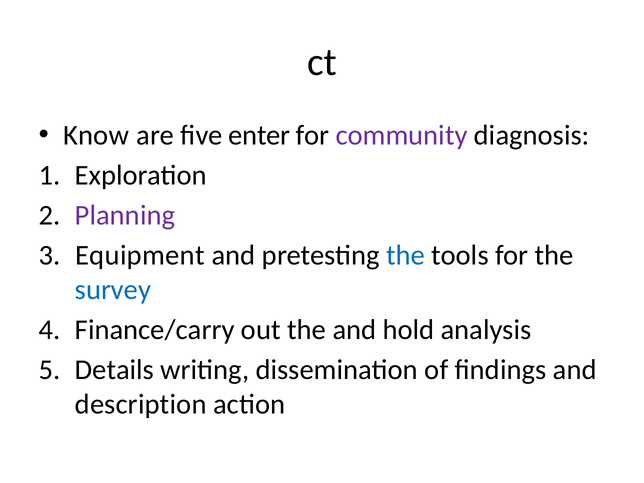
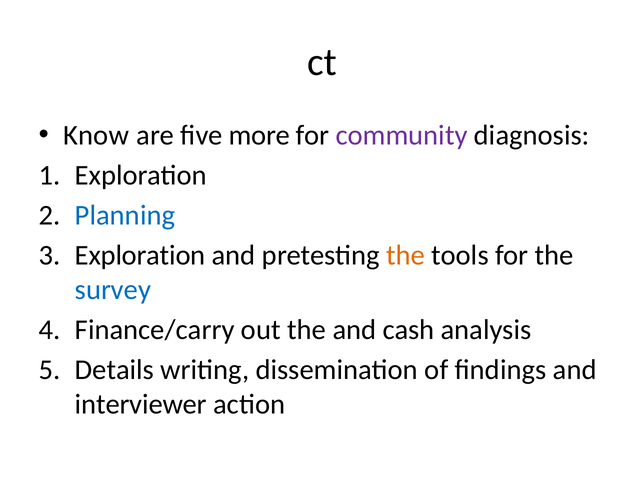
enter: enter -> more
Planning colour: purple -> blue
Equipment at (140, 255): Equipment -> Exploration
the at (406, 255) colour: blue -> orange
hold: hold -> cash
description: description -> interviewer
